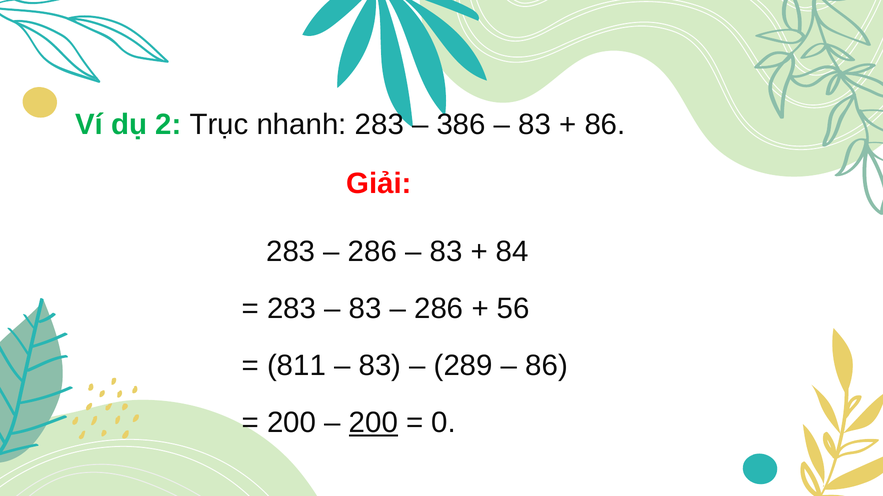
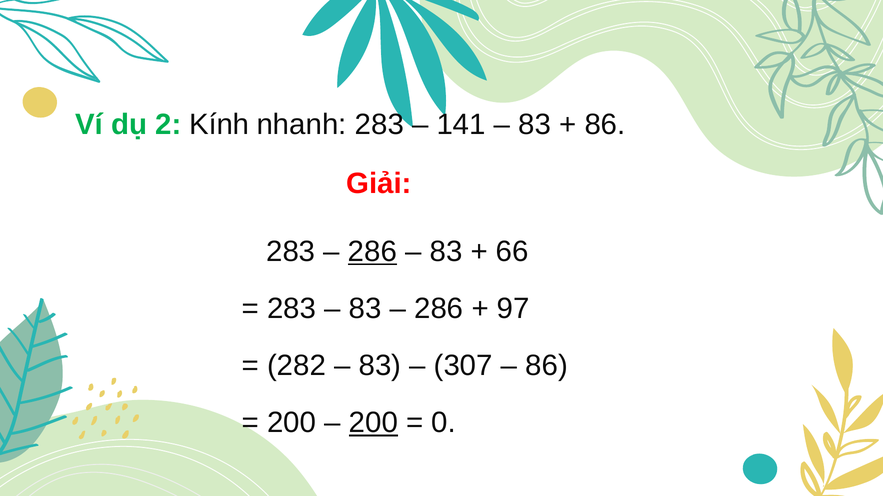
Trục: Trục -> Kính
386: 386 -> 141
286 at (373, 252) underline: none -> present
84: 84 -> 66
56: 56 -> 97
811: 811 -> 282
289: 289 -> 307
